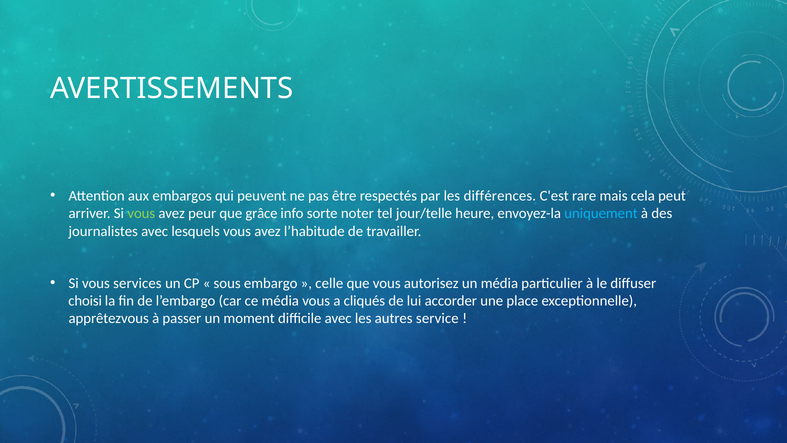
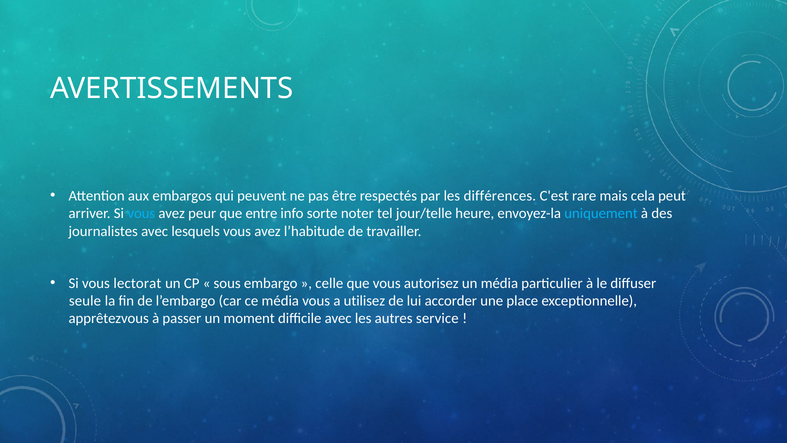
vous at (141, 213) colour: light green -> light blue
grâce: grâce -> entre
services: services -> lectorat
choisi: choisi -> seule
cliqués: cliqués -> utilisez
